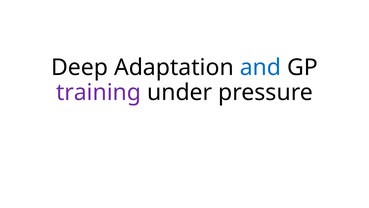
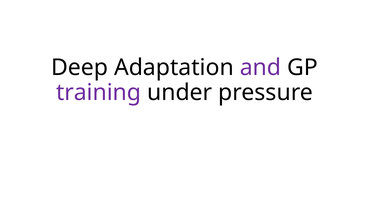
and colour: blue -> purple
